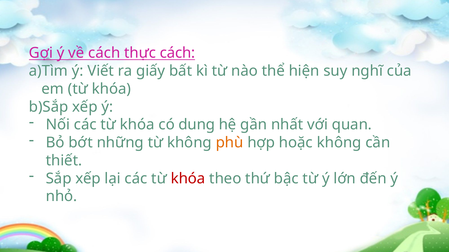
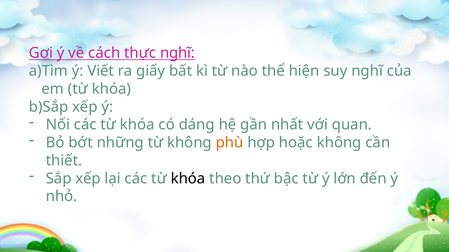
thực cách: cách -> nghĩ
dung: dung -> dáng
khóa at (188, 179) colour: red -> black
